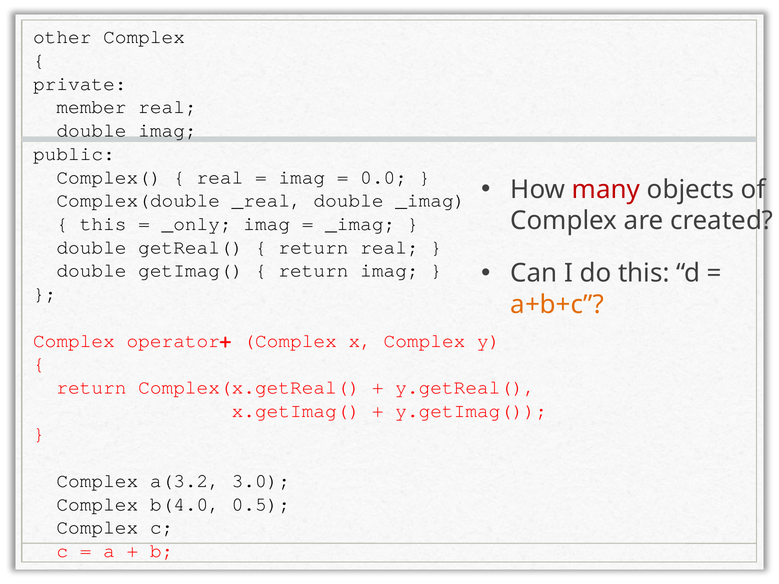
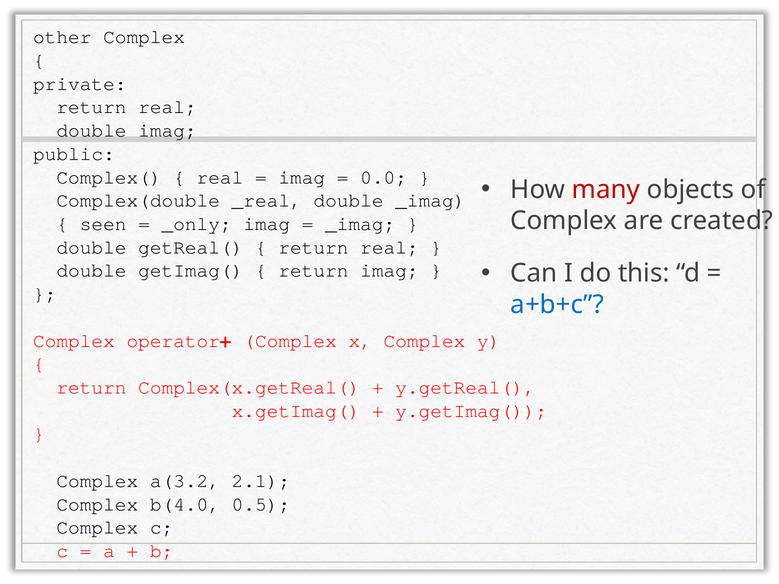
member at (91, 107): member -> return
this at (103, 224): this -> seen
a+b+c colour: orange -> blue
3.0: 3.0 -> 2.1
